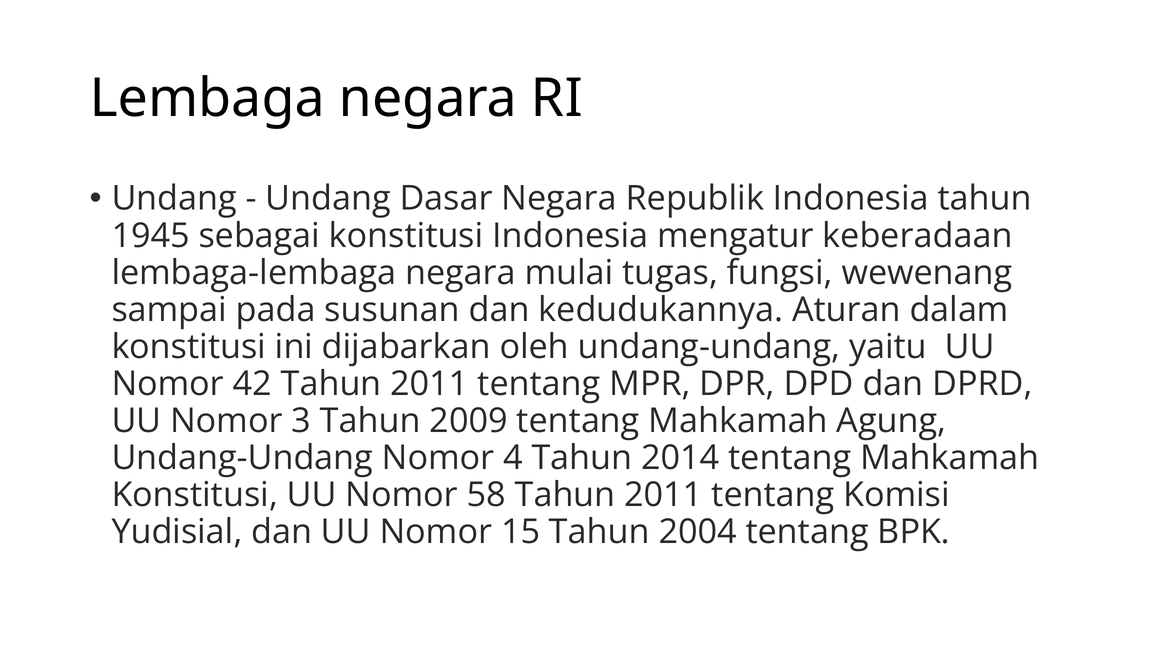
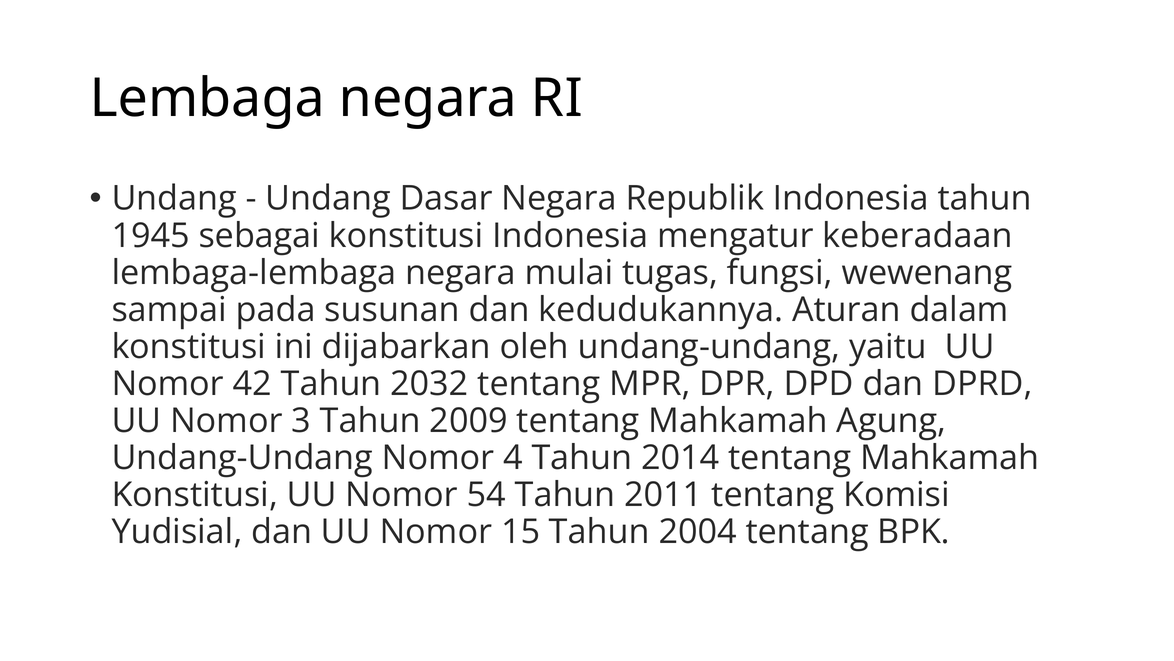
42 Tahun 2011: 2011 -> 2032
58: 58 -> 54
